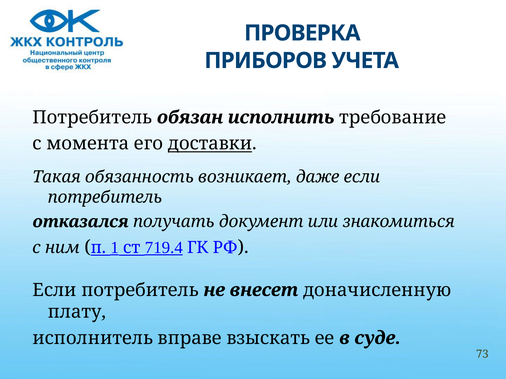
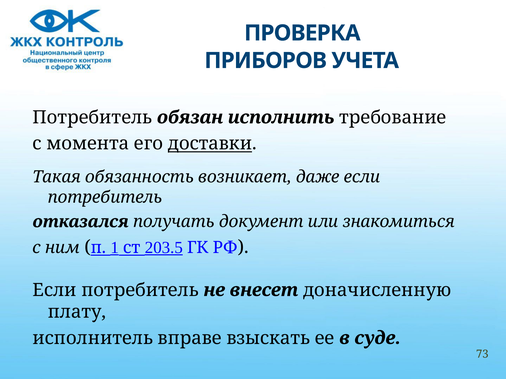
719.4: 719.4 -> 203.5
